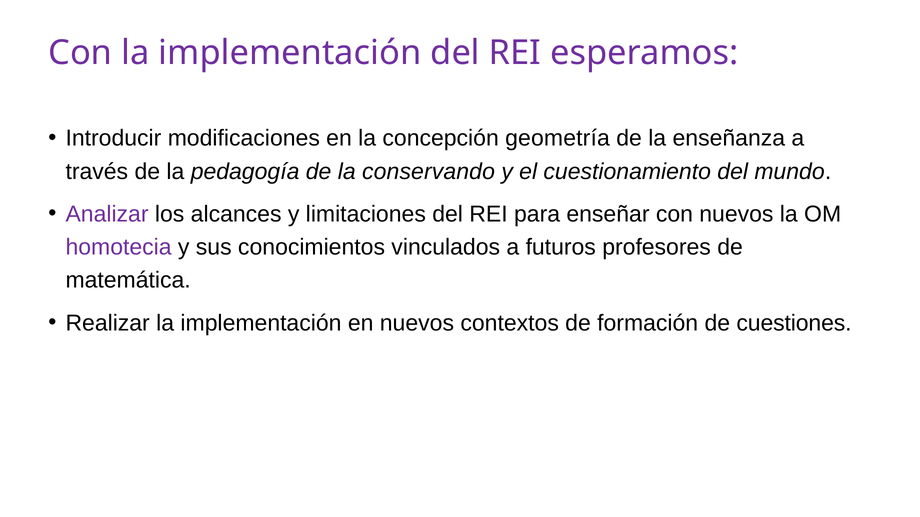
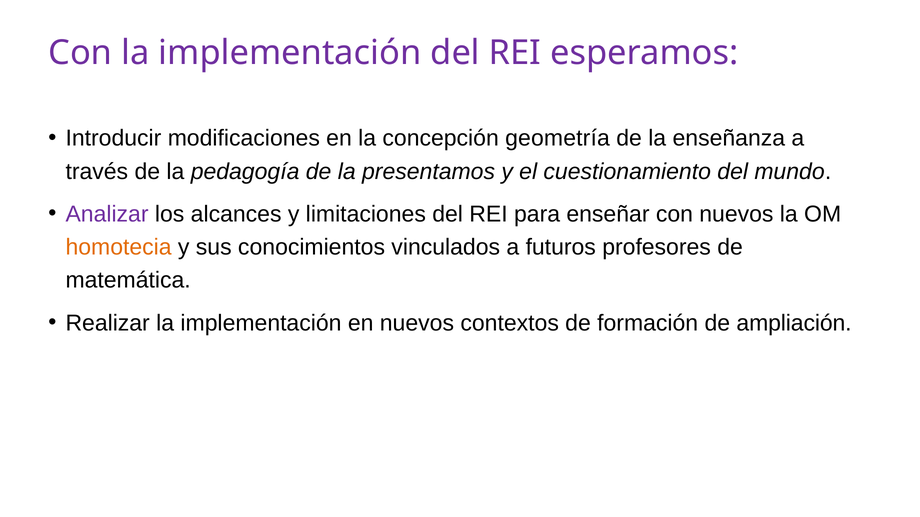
conservando: conservando -> presentamos
homotecia colour: purple -> orange
cuestiones: cuestiones -> ampliación
